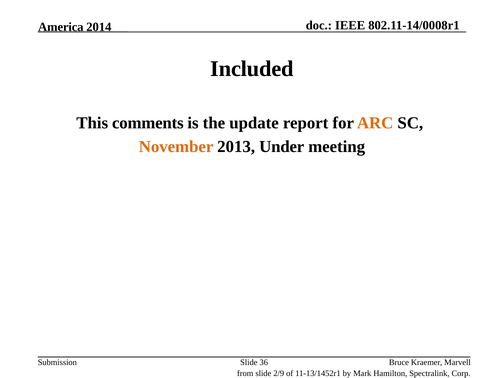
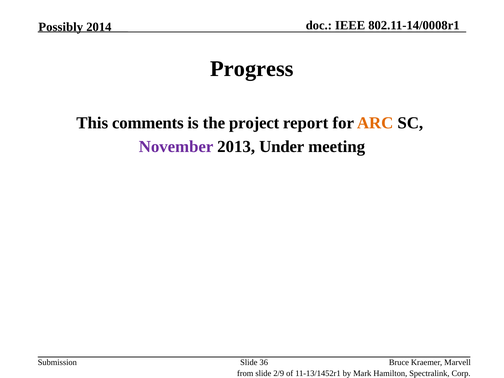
America: America -> Possibly
Included: Included -> Progress
update: update -> project
November colour: orange -> purple
